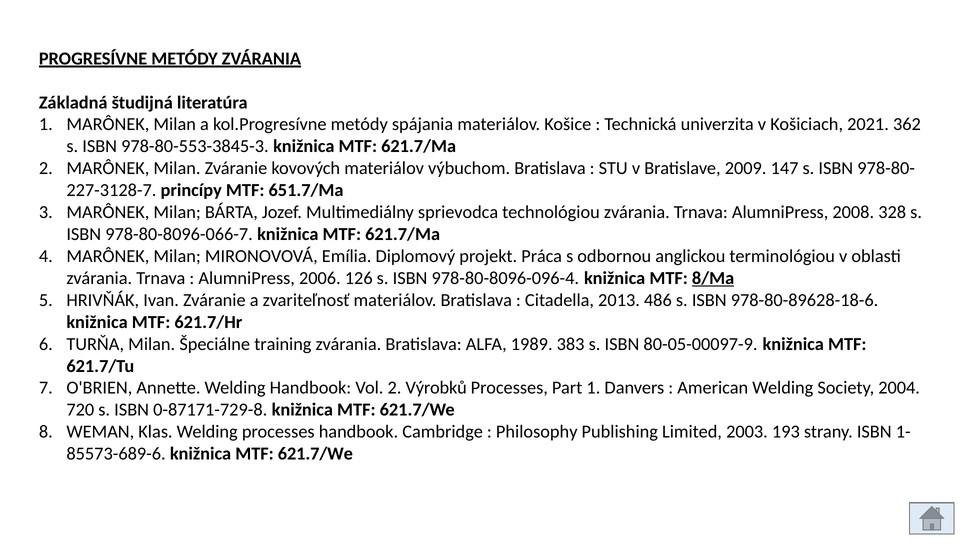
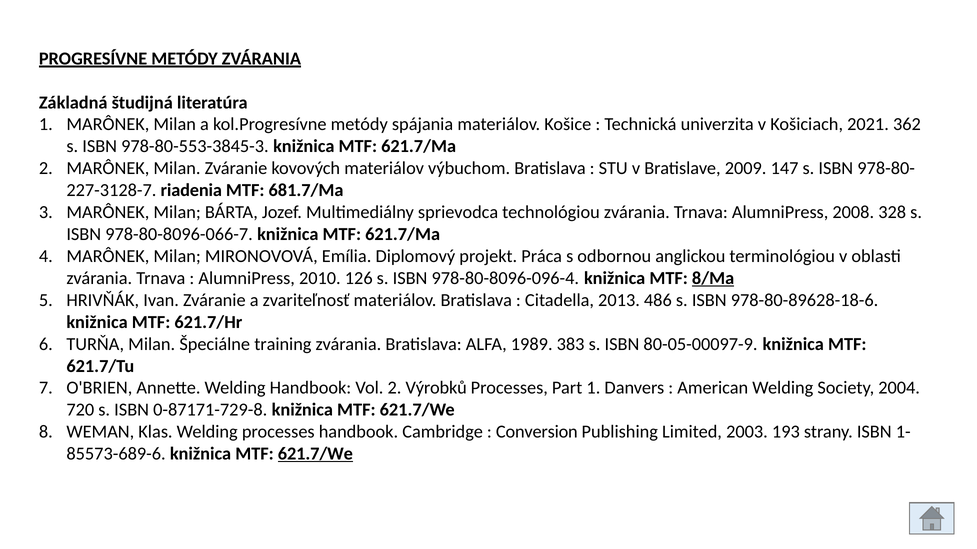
princípy: princípy -> riadenia
651.7/Ma: 651.7/Ma -> 681.7/Ma
2006: 2006 -> 2010
Philosophy: Philosophy -> Conversion
621.7/We at (315, 454) underline: none -> present
